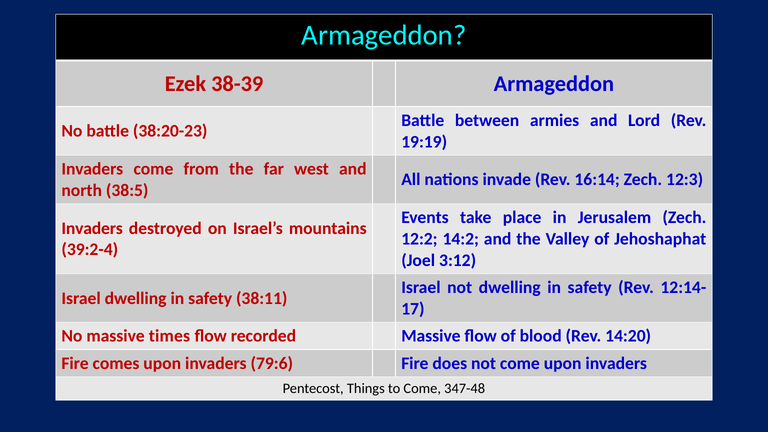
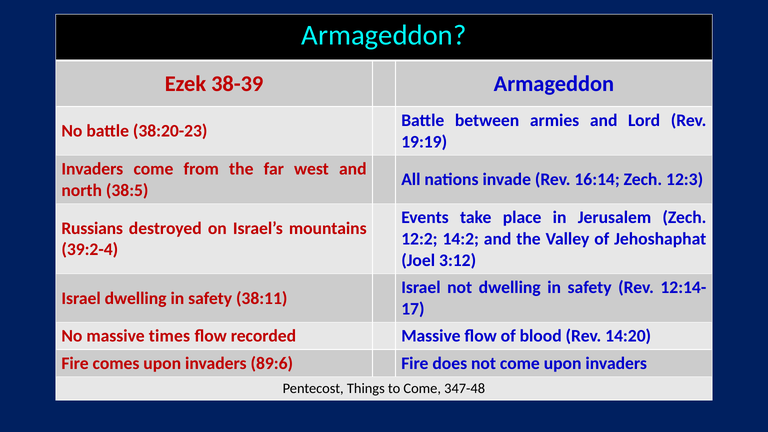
Invaders at (92, 228): Invaders -> Russians
79:6: 79:6 -> 89:6
